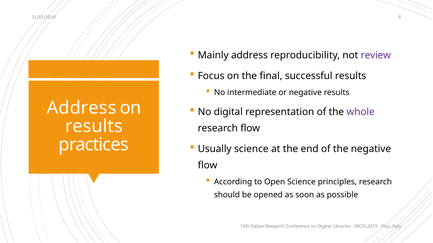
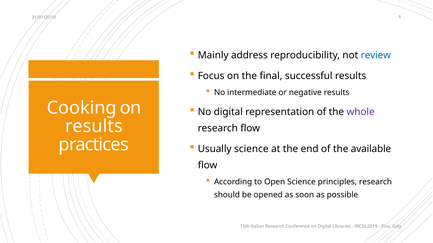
review colour: purple -> blue
Address at (82, 108): Address -> Cooking
the negative: negative -> available
